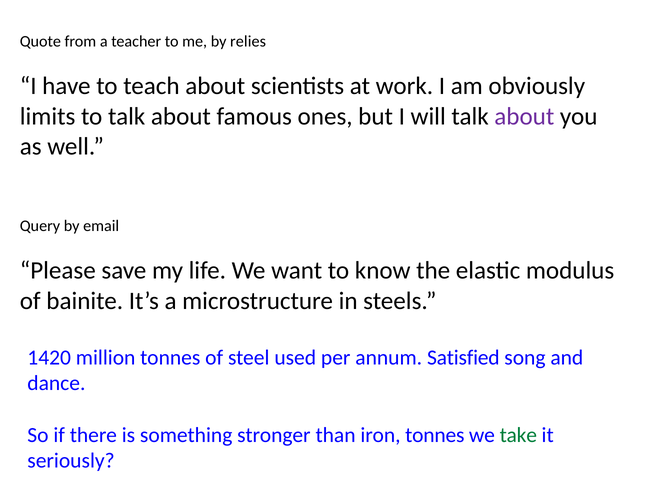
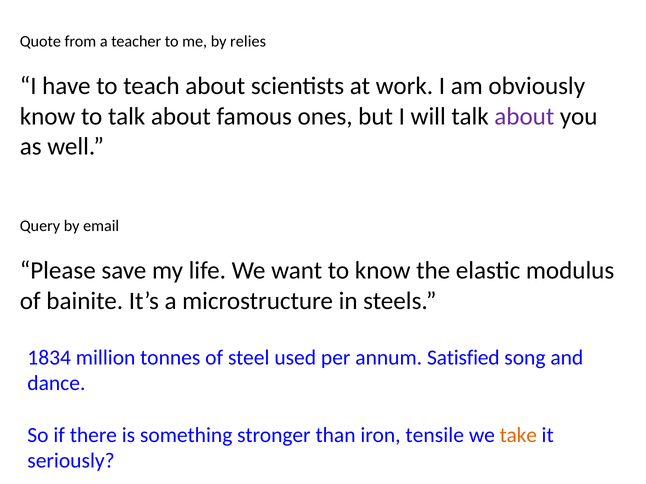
limits at (48, 116): limits -> know
1420: 1420 -> 1834
iron tonnes: tonnes -> tensile
take colour: green -> orange
